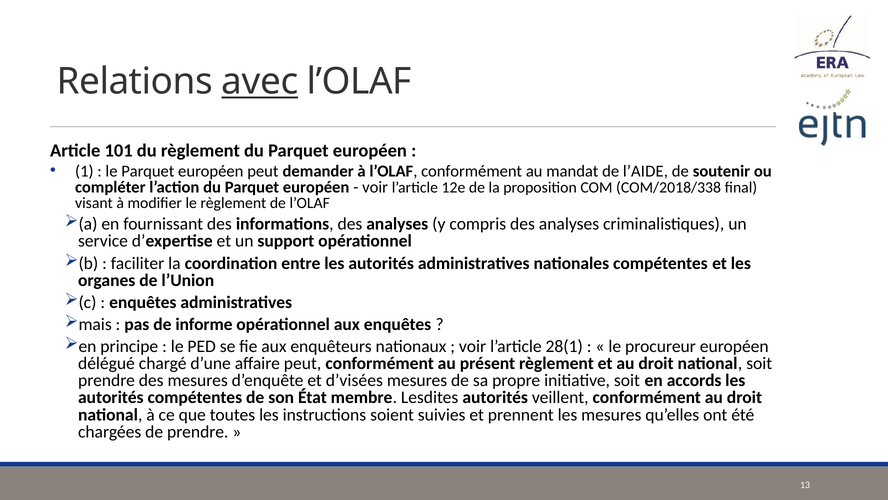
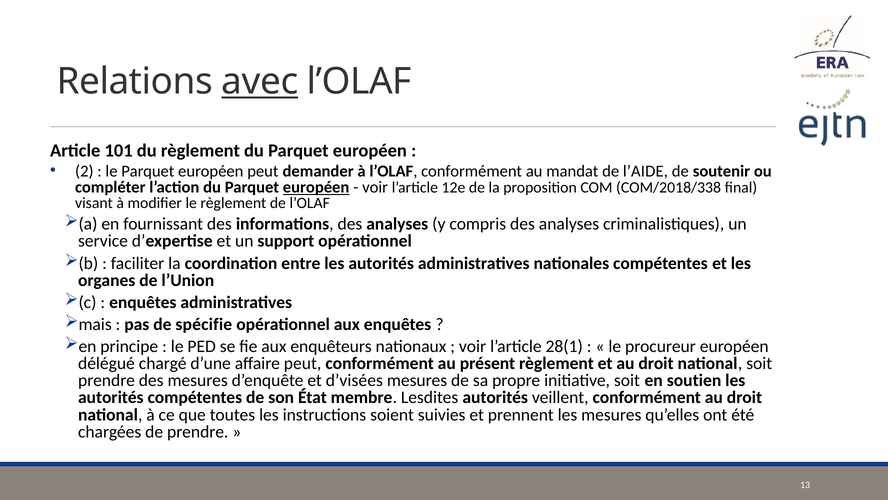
1: 1 -> 2
européen at (316, 187) underline: none -> present
informe: informe -> spécifie
accords: accords -> soutien
